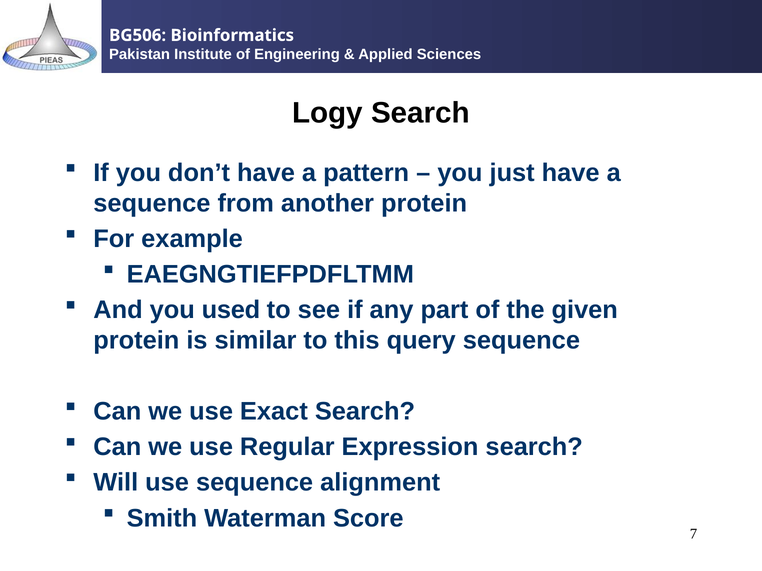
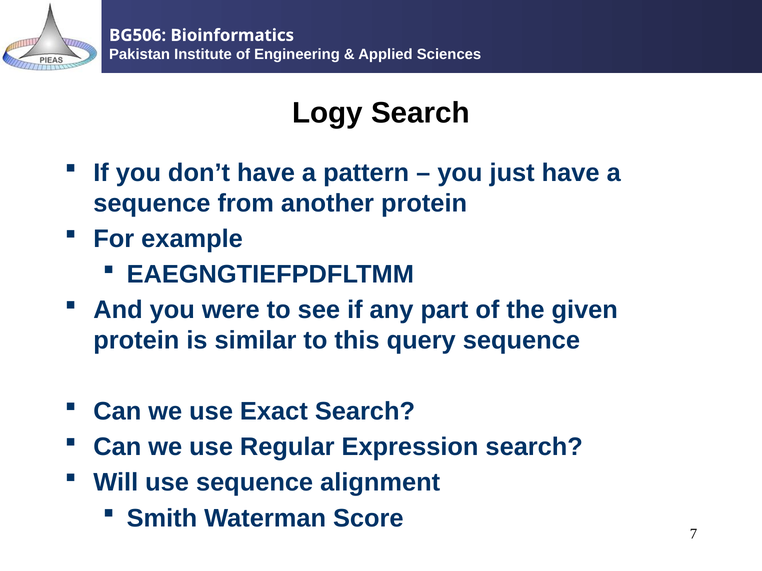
used: used -> were
